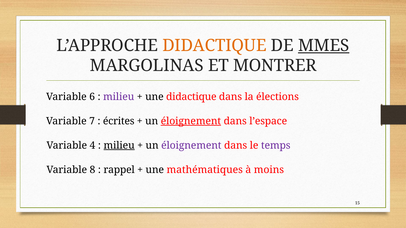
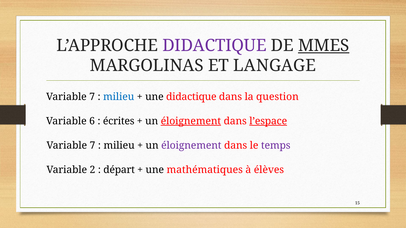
DIDACTIQUE at (214, 46) colour: orange -> purple
MONTRER: MONTRER -> LANGAGE
6 at (92, 97): 6 -> 7
milieu at (119, 97) colour: purple -> blue
élections: élections -> question
7: 7 -> 6
l’espace underline: none -> present
4 at (92, 146): 4 -> 7
milieu at (119, 146) underline: present -> none
8: 8 -> 2
rappel: rappel -> départ
moins: moins -> élèves
